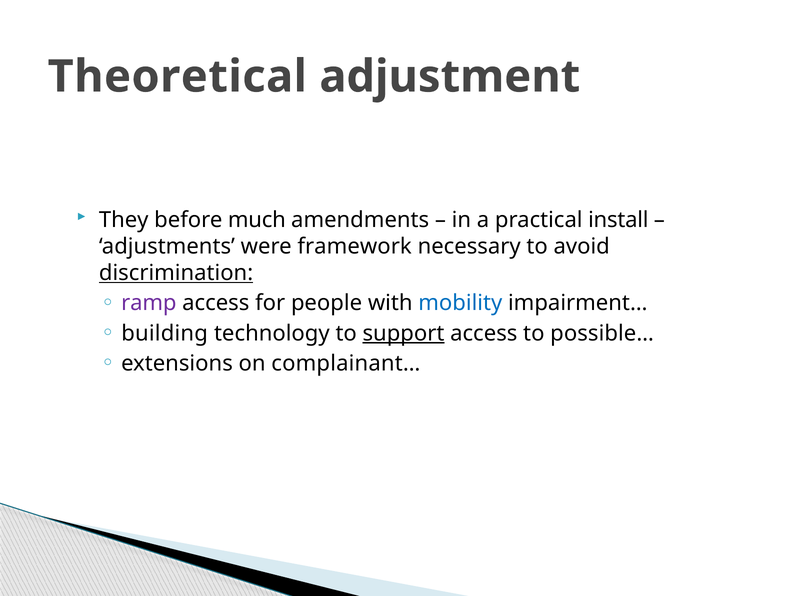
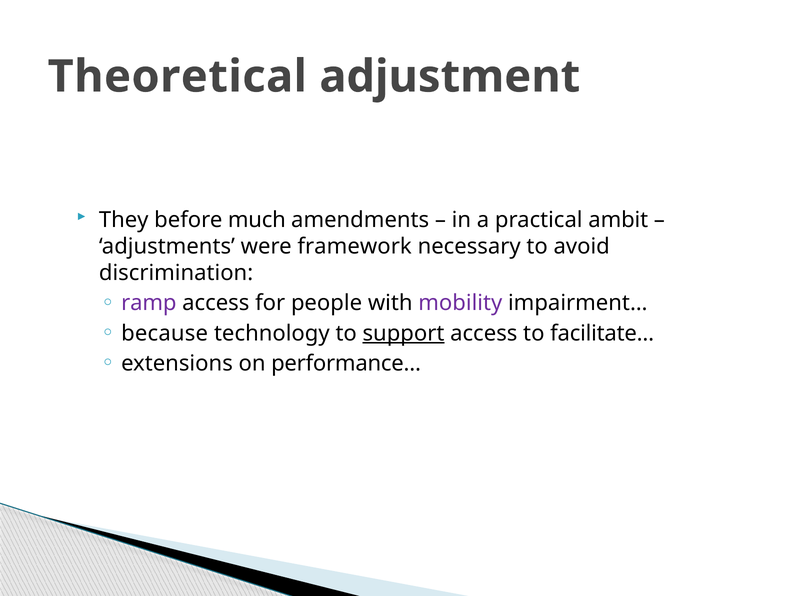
install: install -> ambit
discrimination underline: present -> none
mobility colour: blue -> purple
building: building -> because
possible…: possible… -> facilitate…
complainant…: complainant… -> performance…
